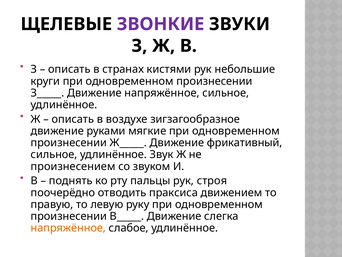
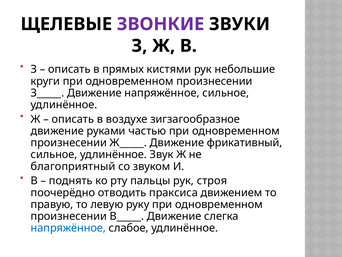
странах: странах -> прямых
мягкие: мягкие -> частью
произнесением: произнесением -> благоприятный
напряжённое at (68, 228) colour: orange -> blue
